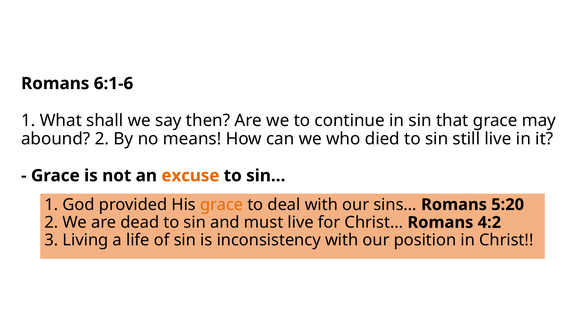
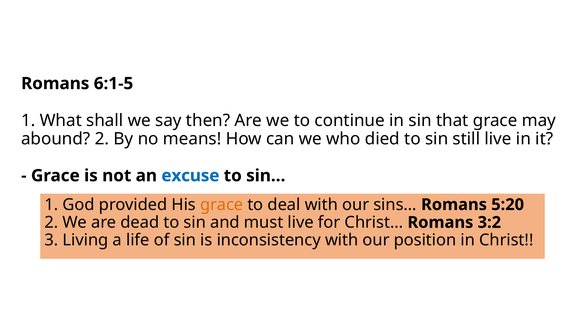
6:1-6: 6:1-6 -> 6:1-5
excuse colour: orange -> blue
4:2: 4:2 -> 3:2
